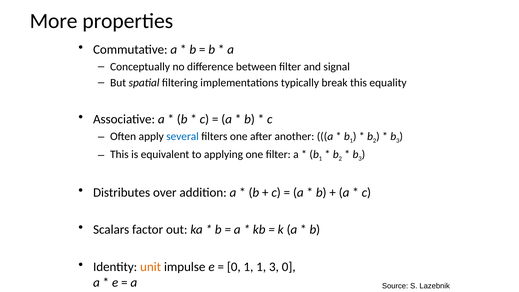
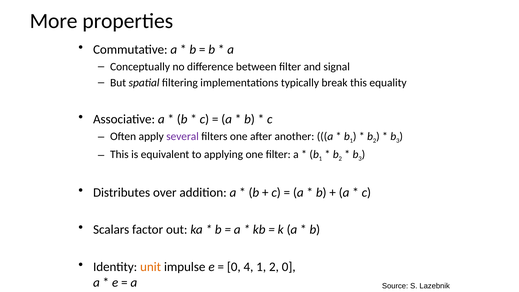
several colour: blue -> purple
0 1: 1 -> 4
1 3: 3 -> 2
